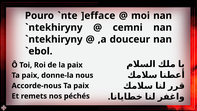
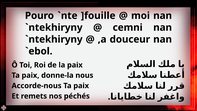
]efface: ]efface -> ]fouille
